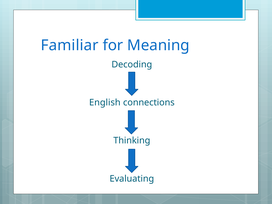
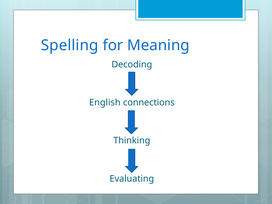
Familiar: Familiar -> Spelling
